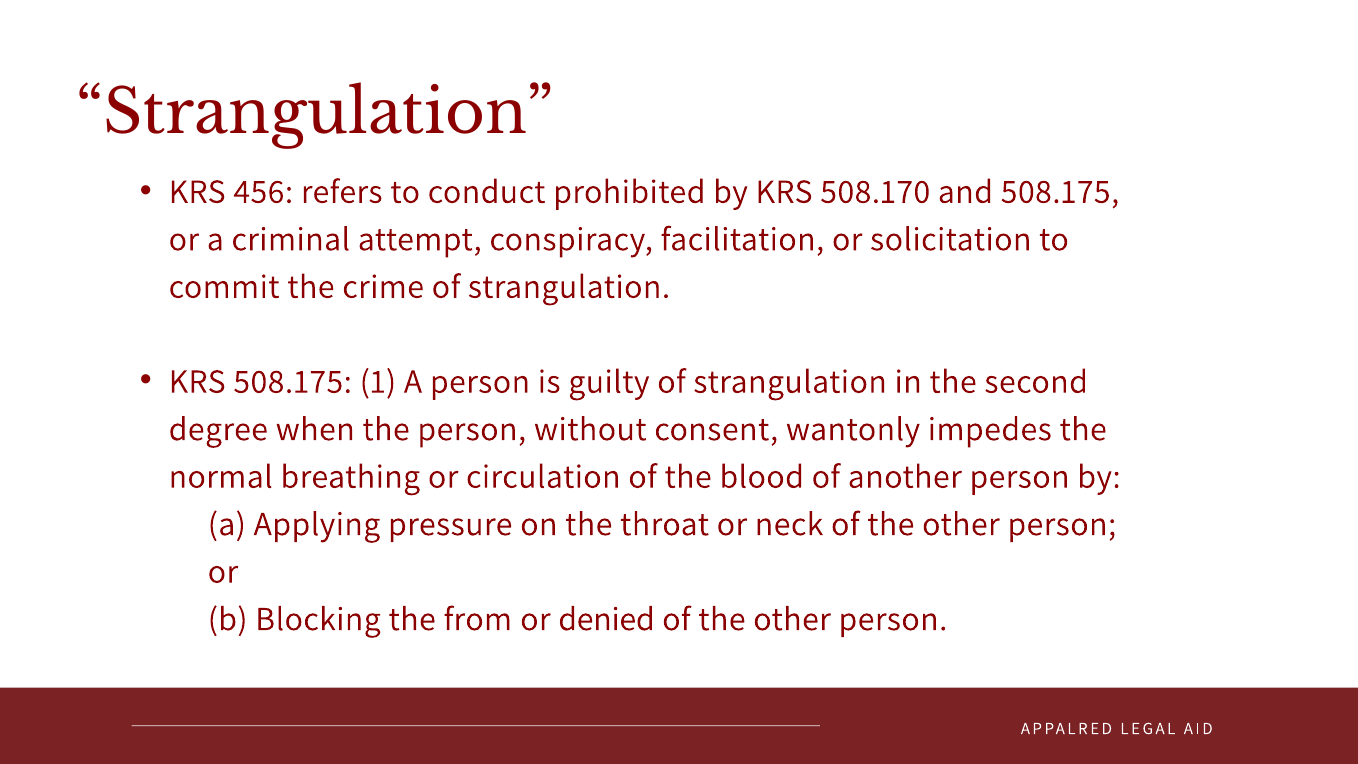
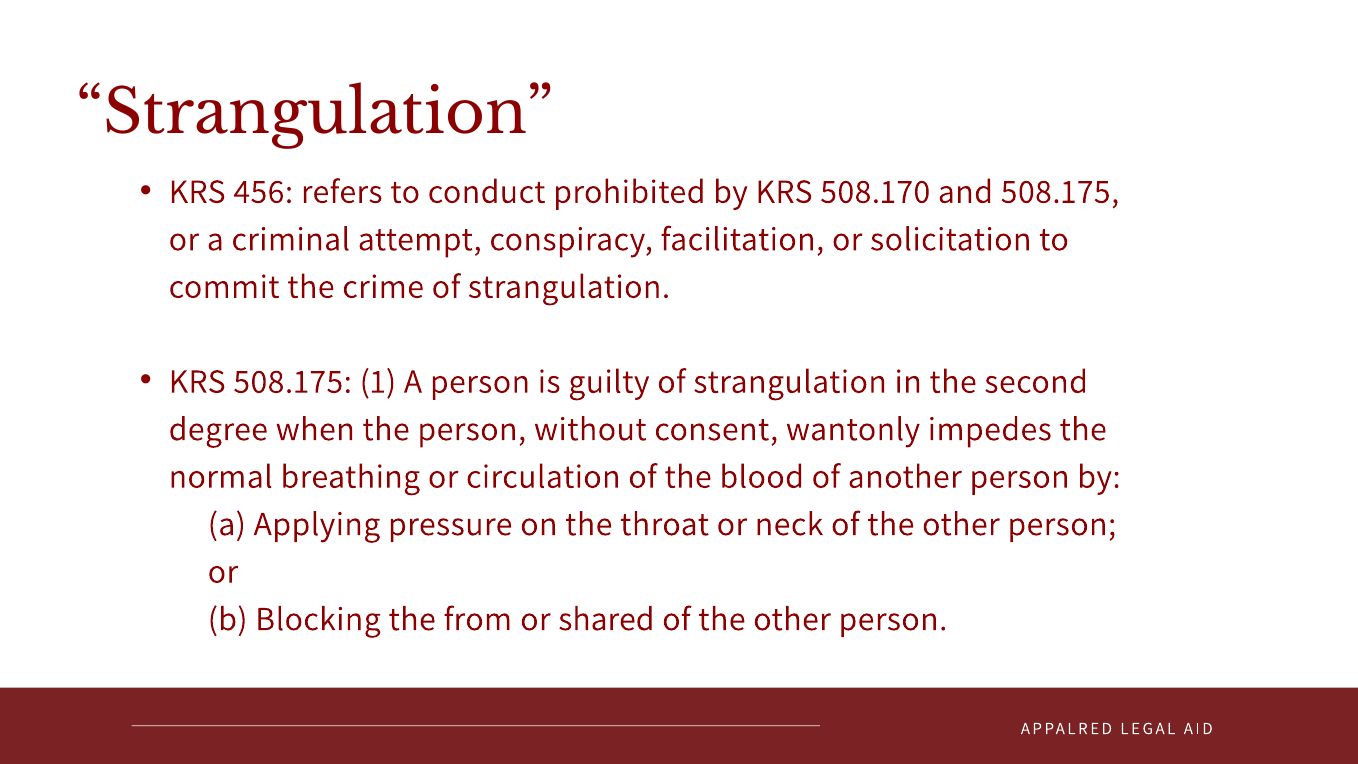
denied: denied -> shared
